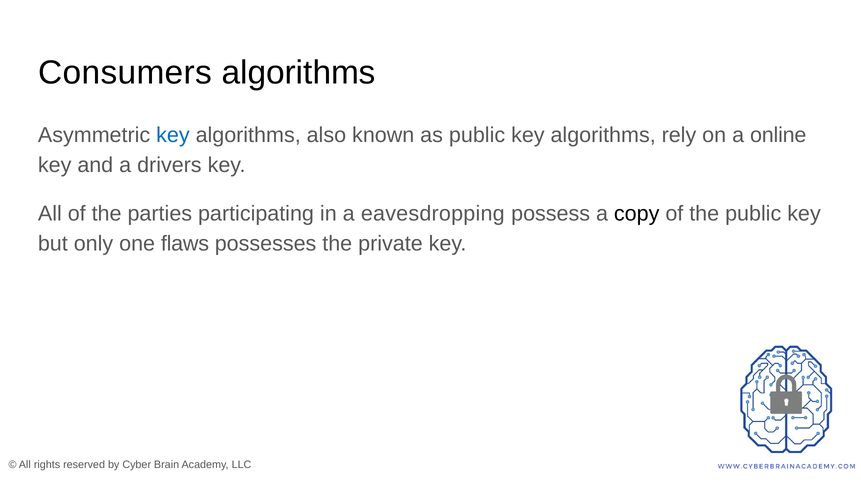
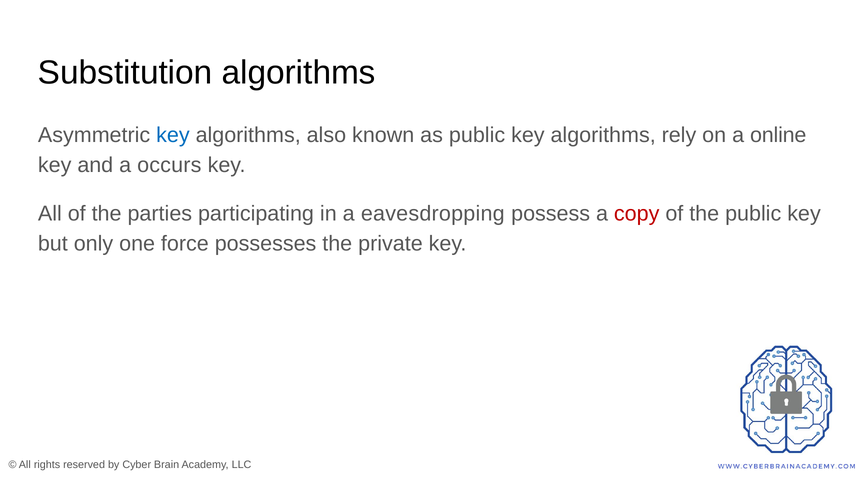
Consumers: Consumers -> Substitution
drivers: drivers -> occurs
copy colour: black -> red
flaws: flaws -> force
